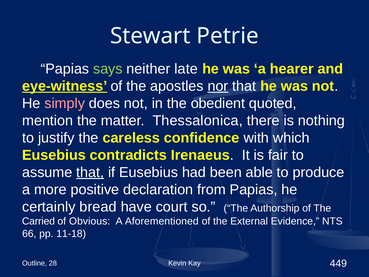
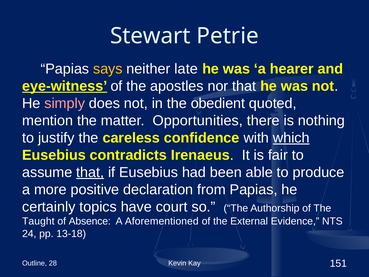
says colour: light green -> yellow
nor underline: present -> none
Thessalonica: Thessalonica -> Opportunities
which underline: none -> present
bread: bread -> topics
Carried: Carried -> Taught
Obvious: Obvious -> Absence
66: 66 -> 24
11-18: 11-18 -> 13-18
449: 449 -> 151
